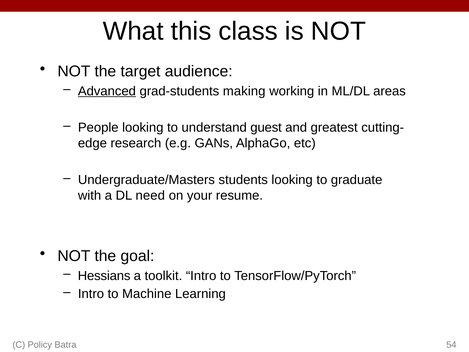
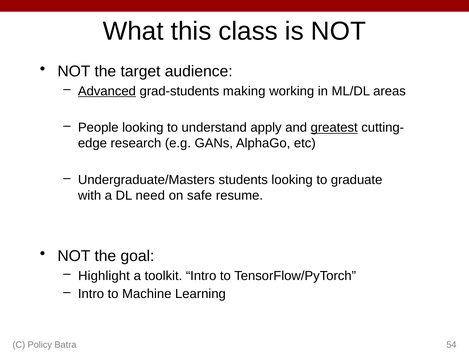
guest: guest -> apply
greatest underline: none -> present
your: your -> safe
Hessians: Hessians -> Highlight
